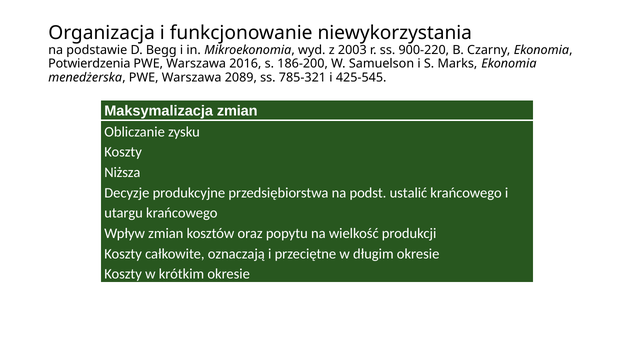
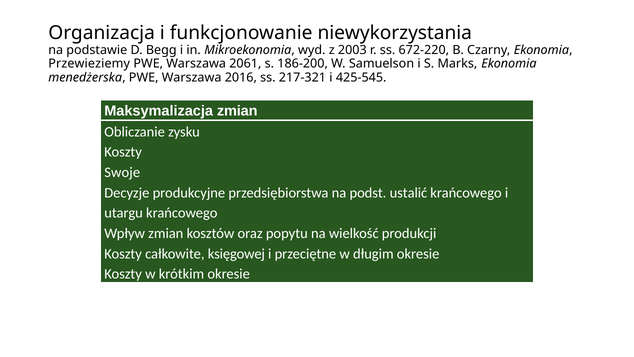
900-220: 900-220 -> 672-220
Potwierdzenia: Potwierdzenia -> Przewieziemy
2016: 2016 -> 2061
2089: 2089 -> 2016
785-321: 785-321 -> 217-321
Niższa: Niższa -> Swoje
oznaczają: oznaczają -> księgowej
